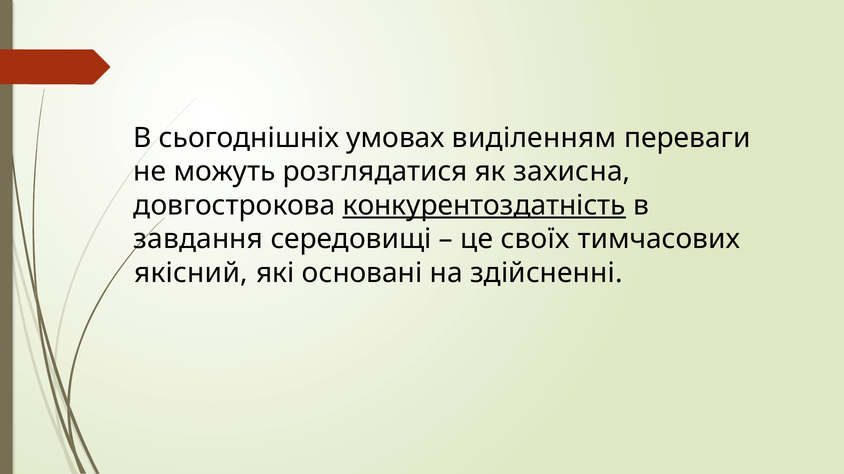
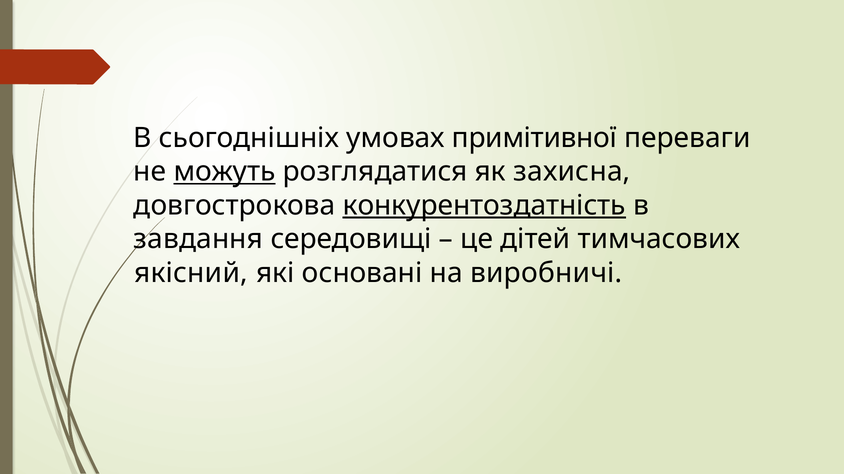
виділенням: виділенням -> примітивної
можуть underline: none -> present
своїх: своїх -> дітей
здійсненні: здійсненні -> виробничі
